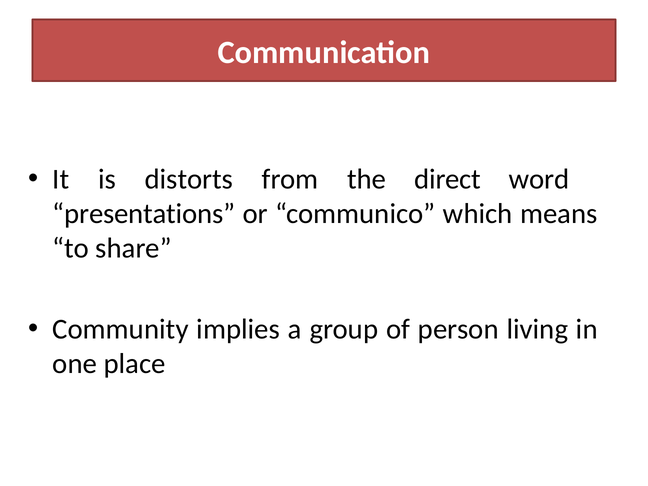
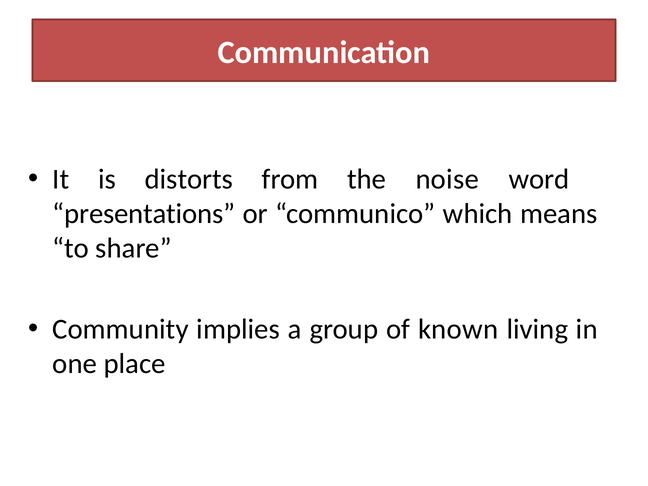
direct: direct -> noise
person: person -> known
